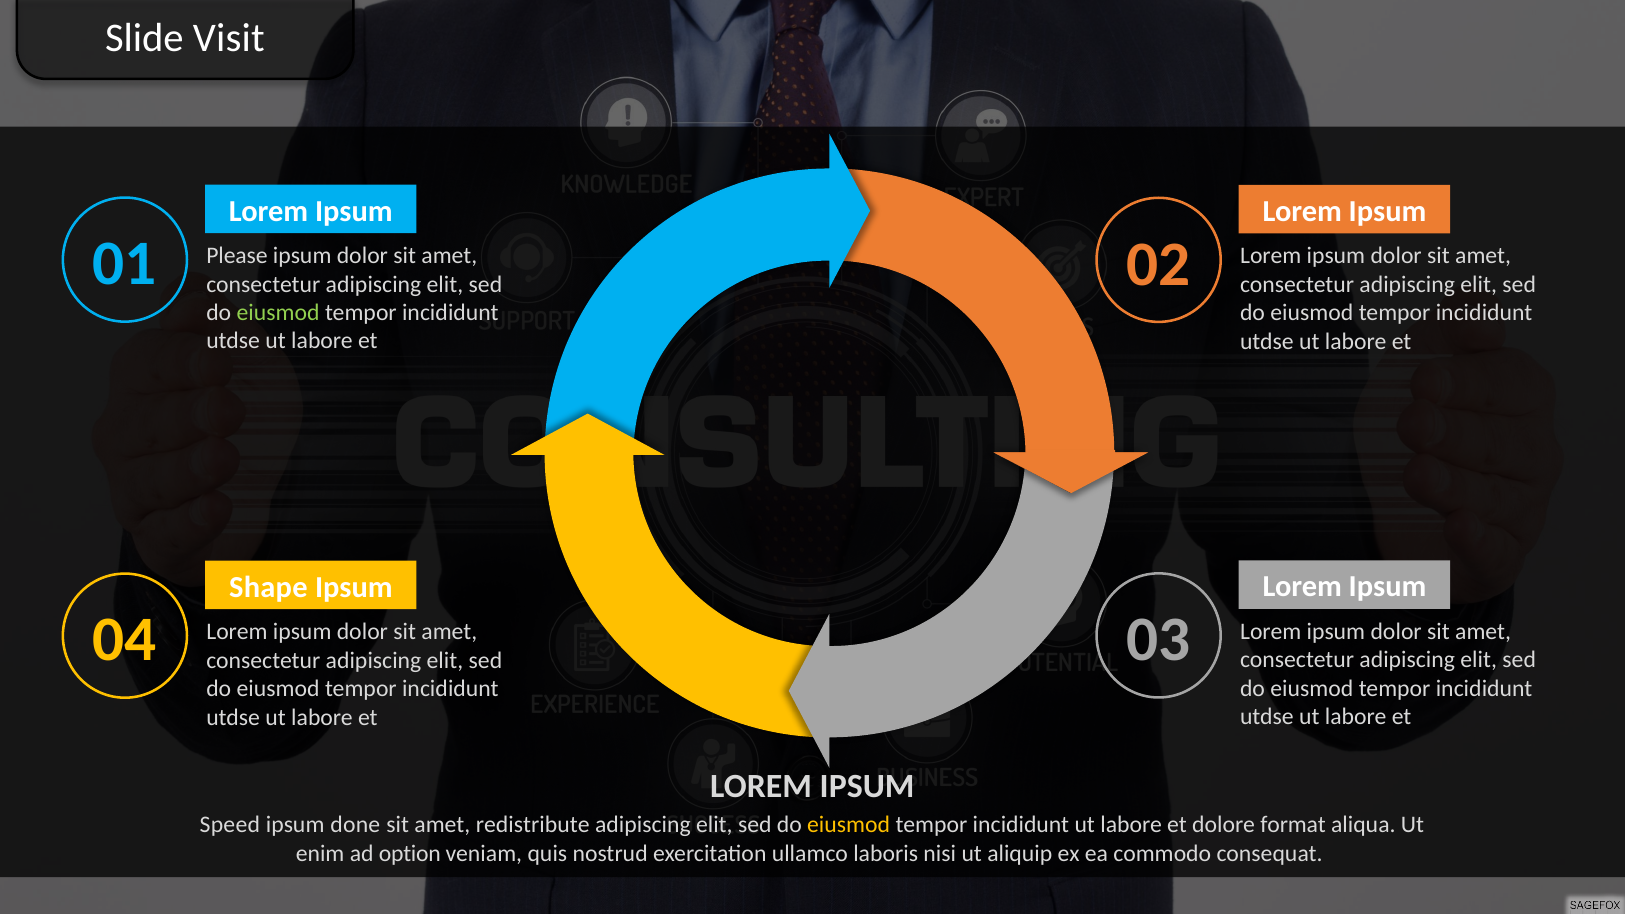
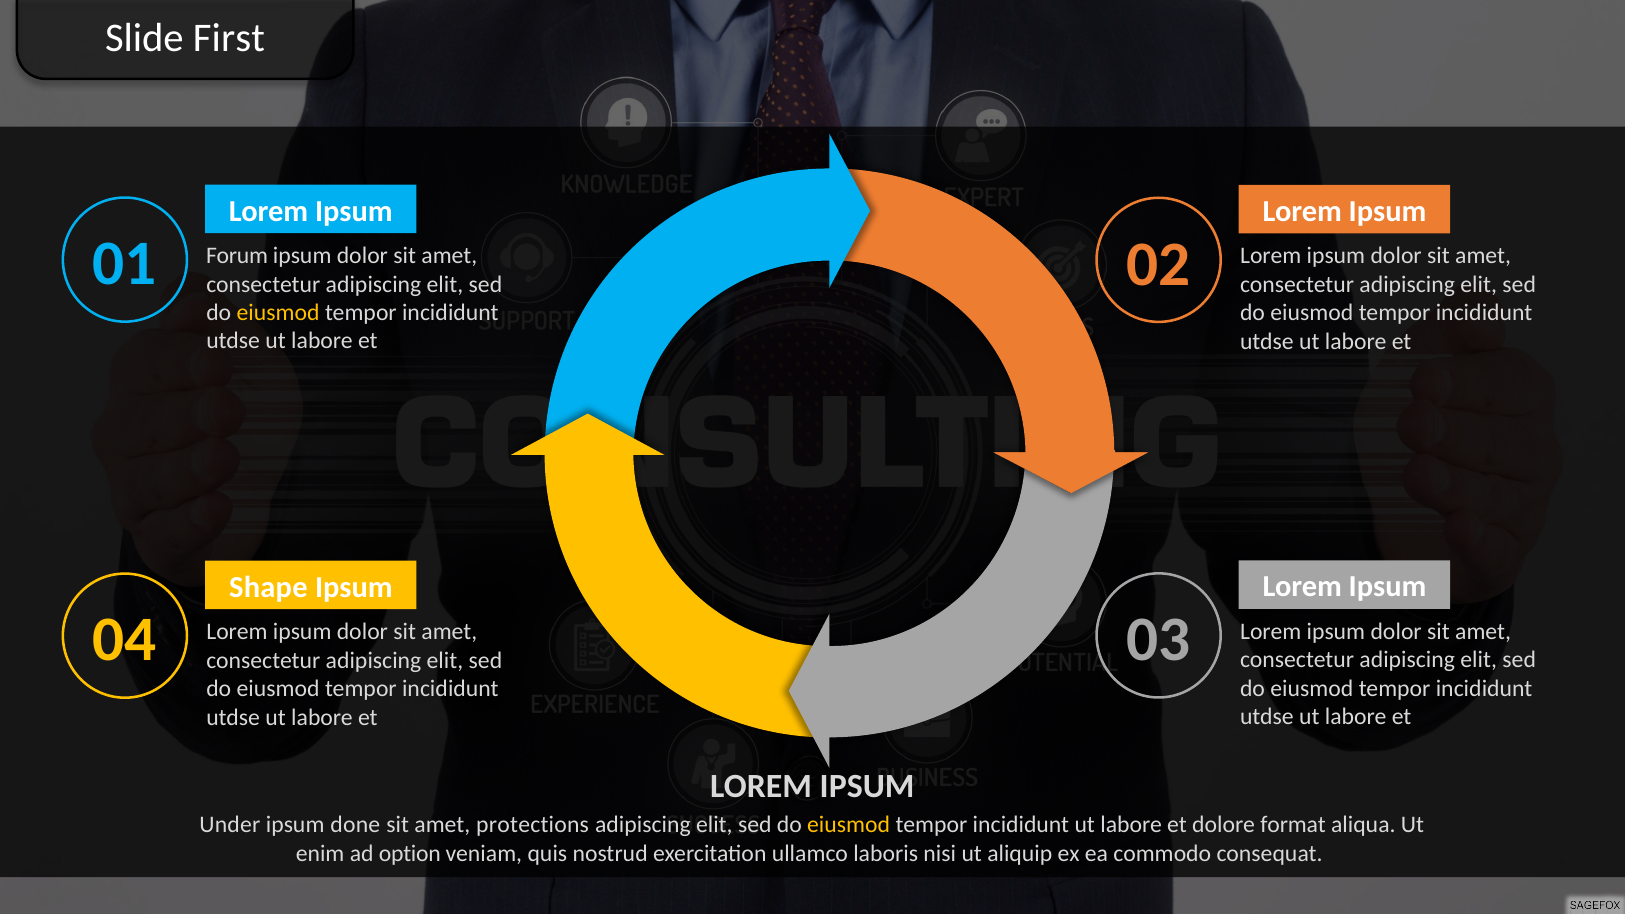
Visit: Visit -> First
Please: Please -> Forum
eiusmod at (278, 313) colour: light green -> yellow
Speed: Speed -> Under
redistribute: redistribute -> protections
